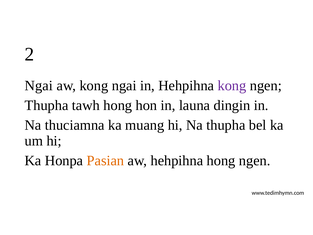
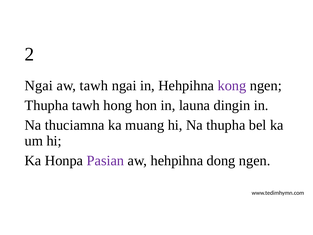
aw kong: kong -> tawh
Pasian colour: orange -> purple
hehpihna hong: hong -> dong
